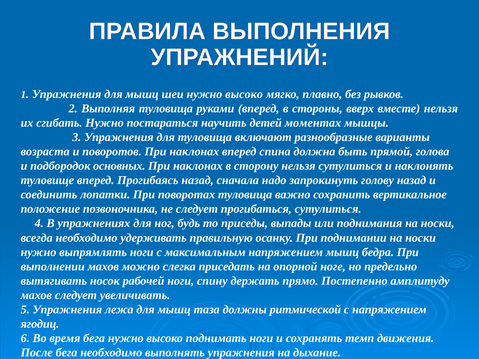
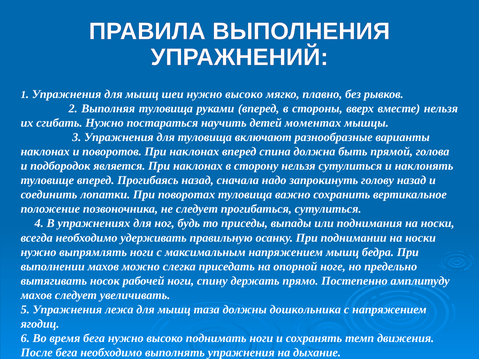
возраста at (45, 152): возраста -> наклонах
основных: основных -> является
ритмической: ритмической -> дошкольника
